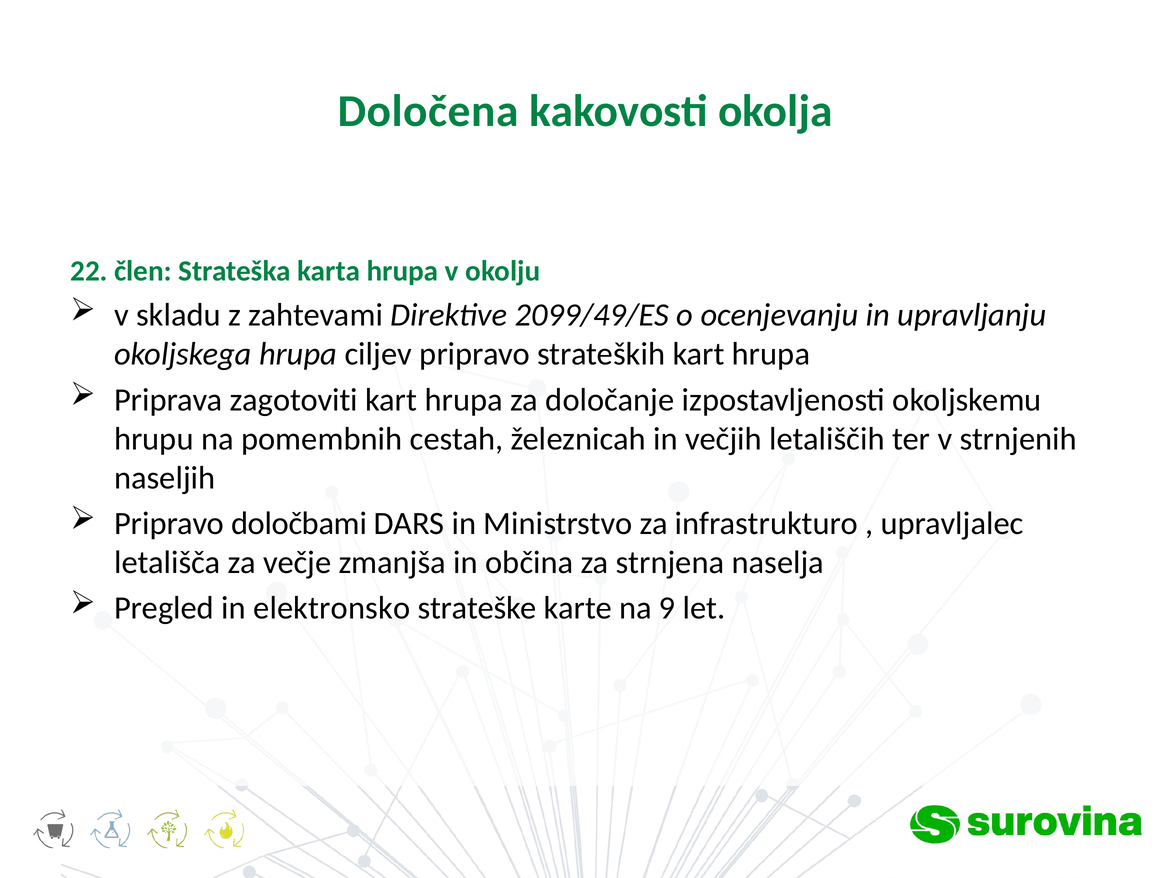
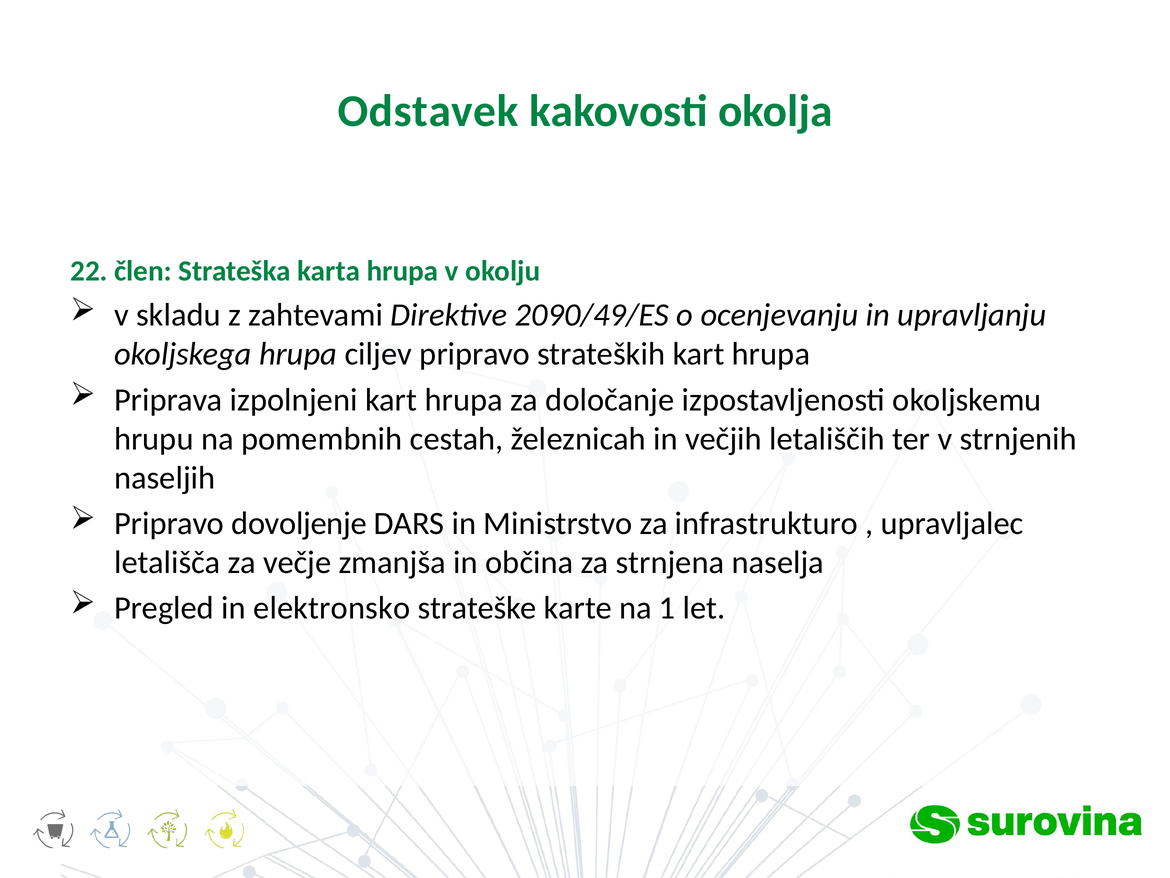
Določena: Določena -> Odstavek
2099/49/ES: 2099/49/ES -> 2090/49/ES
zagotoviti: zagotoviti -> izpolnjeni
določbami: določbami -> dovoljenje
9: 9 -> 1
